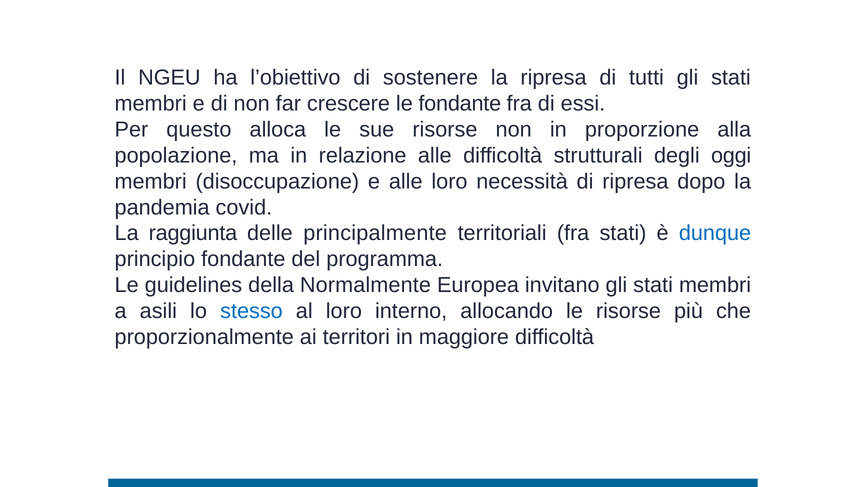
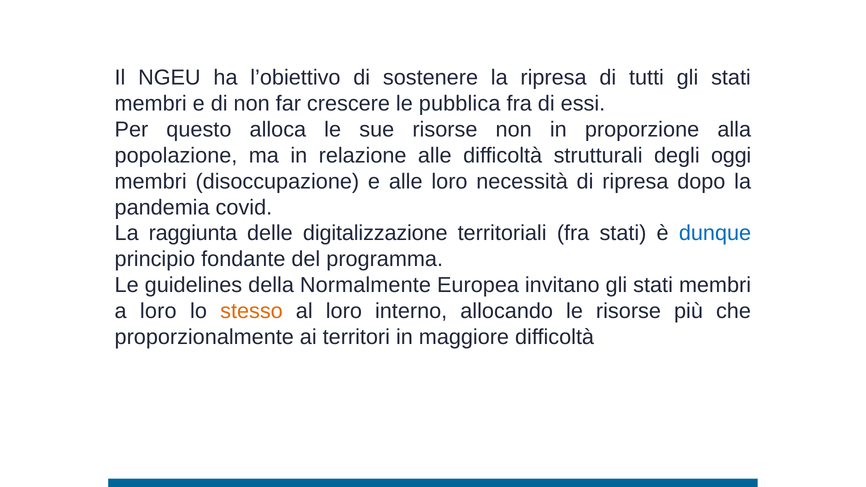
le fondante: fondante -> pubblica
principalmente: principalmente -> digitalizzazione
a asili: asili -> loro
stesso colour: blue -> orange
